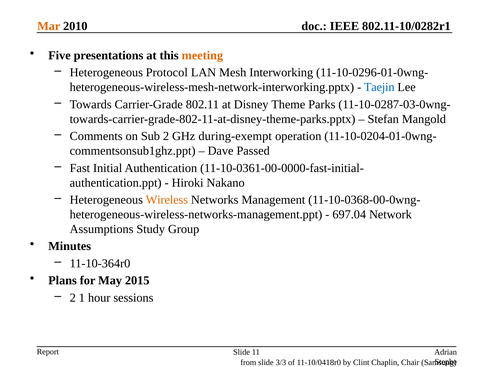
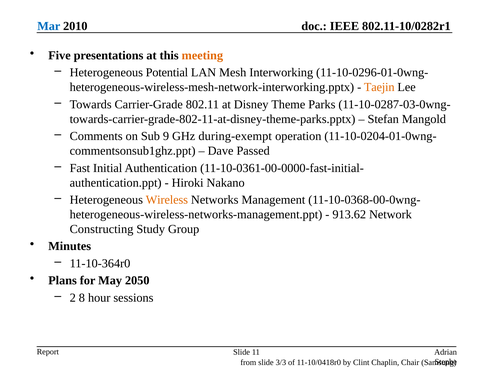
Mar colour: orange -> blue
Protocol: Protocol -> Potential
Taejin colour: blue -> orange
Sub 2: 2 -> 9
697.04: 697.04 -> 913.62
Assumptions: Assumptions -> Constructing
2015: 2015 -> 2050
1: 1 -> 8
